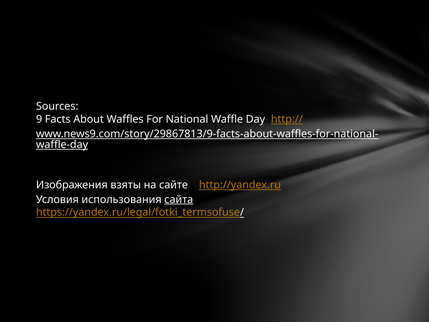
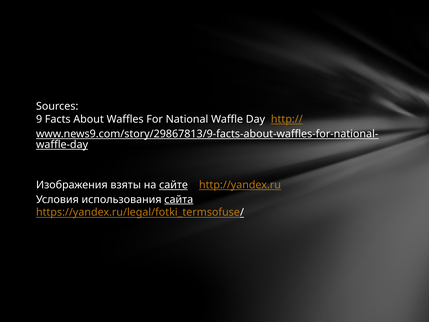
сайте underline: none -> present
